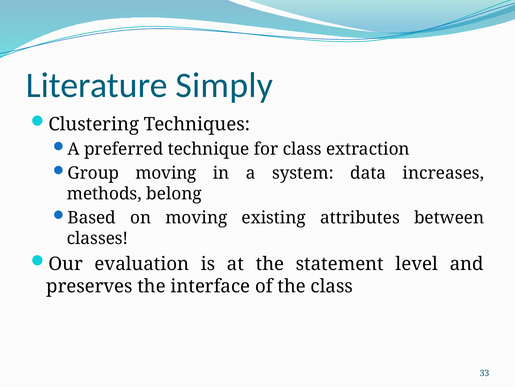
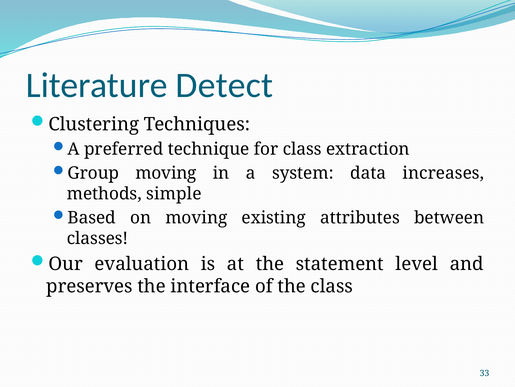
Simply: Simply -> Detect
belong: belong -> simple
